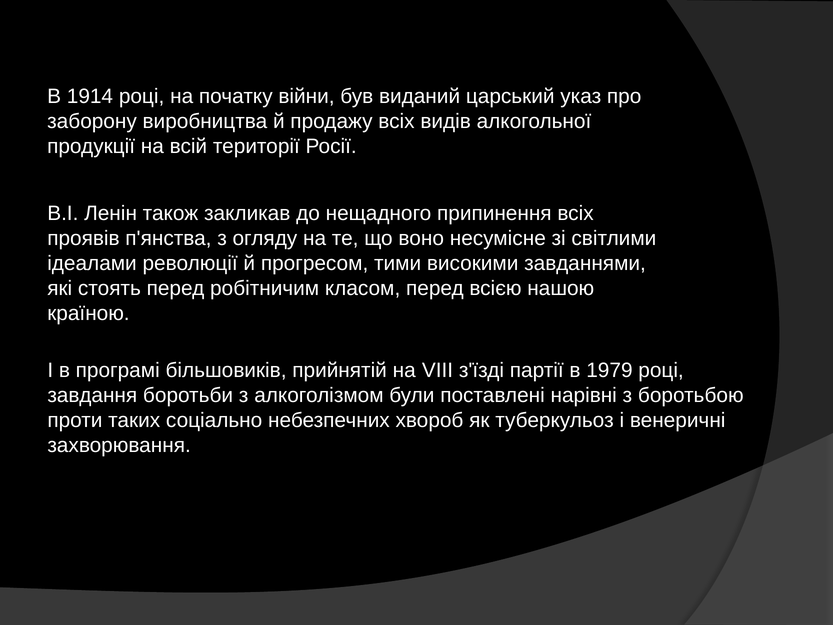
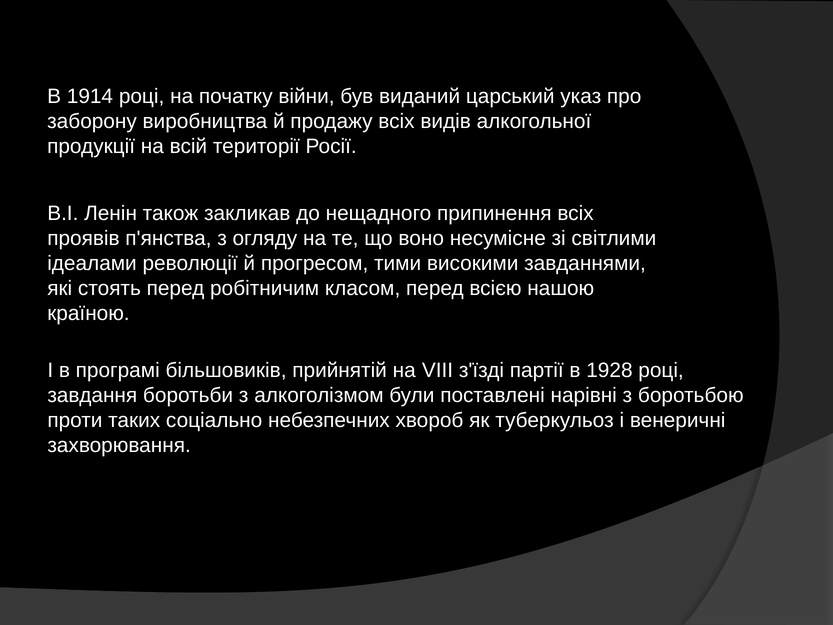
1979: 1979 -> 1928
